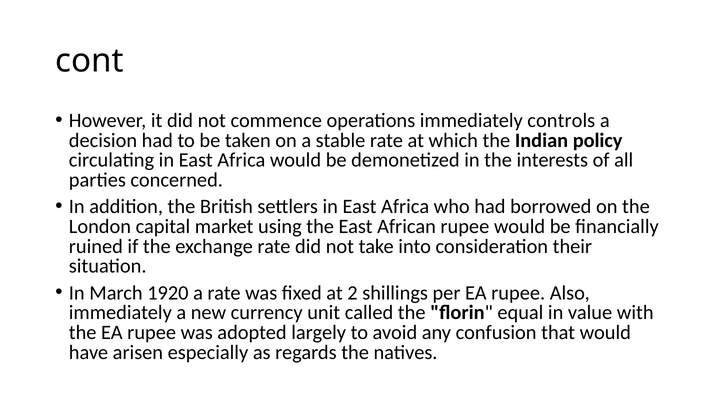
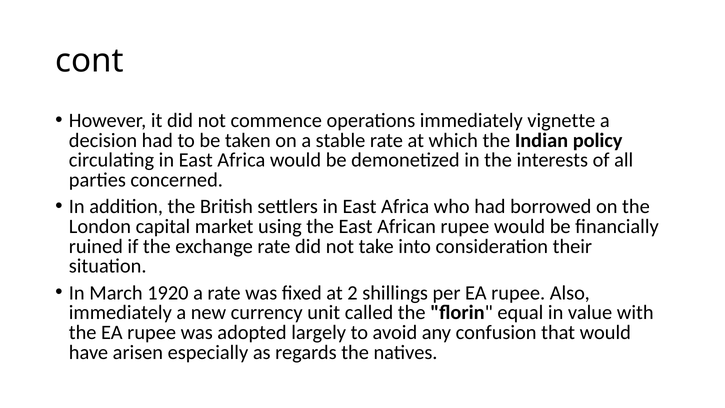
controls: controls -> vignette
